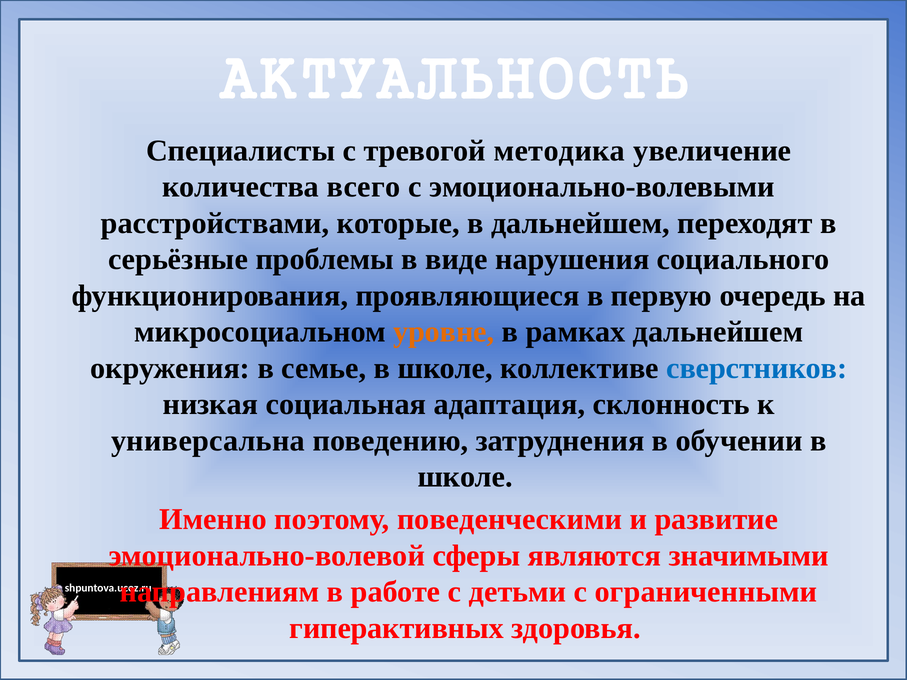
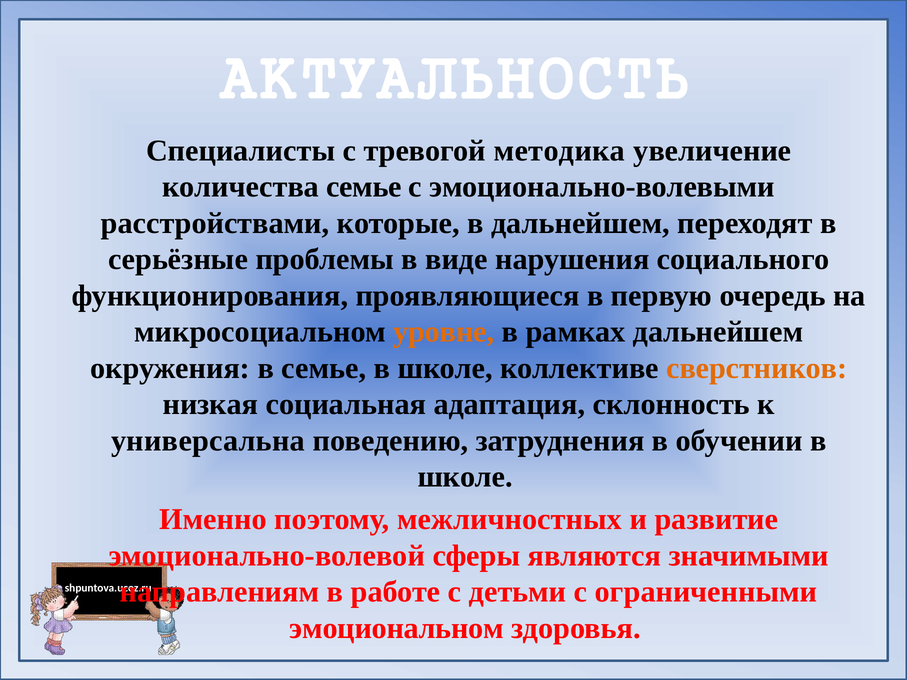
количества всего: всего -> семье
сверстников colour: blue -> orange
поведенческими: поведенческими -> межличностных
гиперактивных: гиперактивных -> эмоциональном
